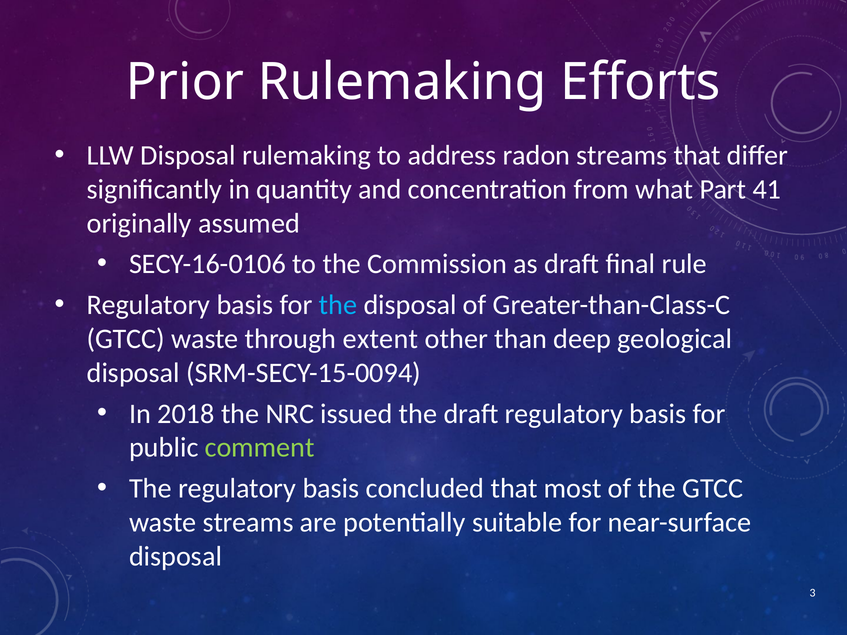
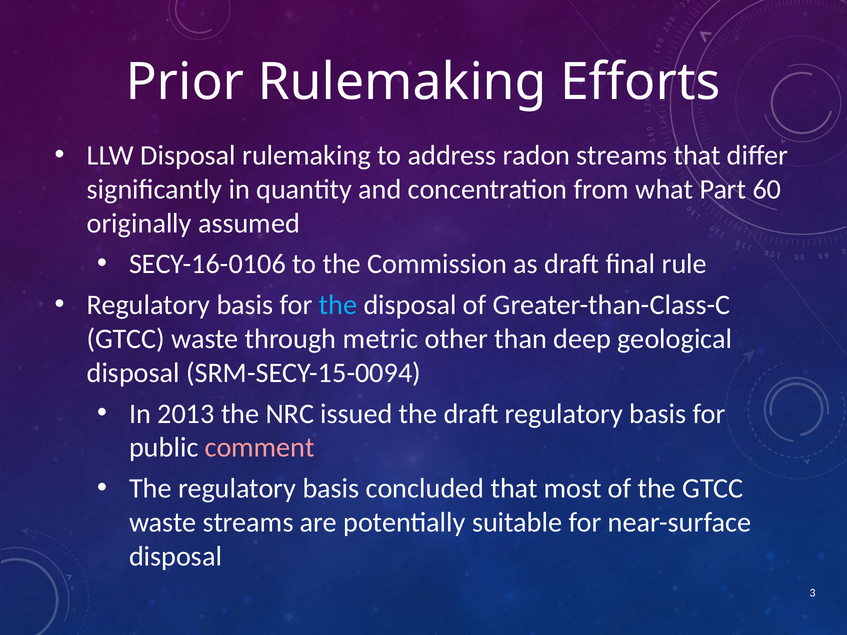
41: 41 -> 60
extent: extent -> metric
2018: 2018 -> 2013
comment colour: light green -> pink
